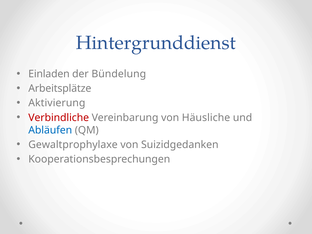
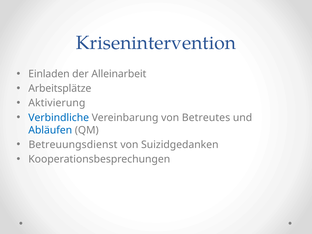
Hintergrunddienst: Hintergrunddienst -> Krisenintervention
Bündelung: Bündelung -> Alleinarbeit
Verbindliche colour: red -> blue
Häusliche: Häusliche -> Betreutes
Gewaltprophylaxe: Gewaltprophylaxe -> Betreuungsdienst
